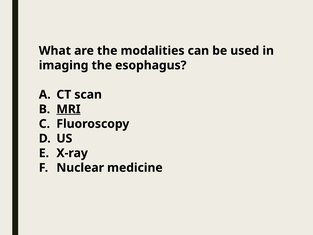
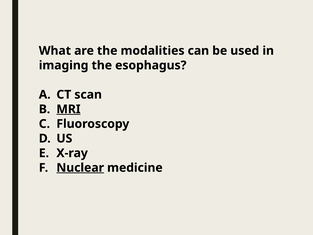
Nuclear underline: none -> present
